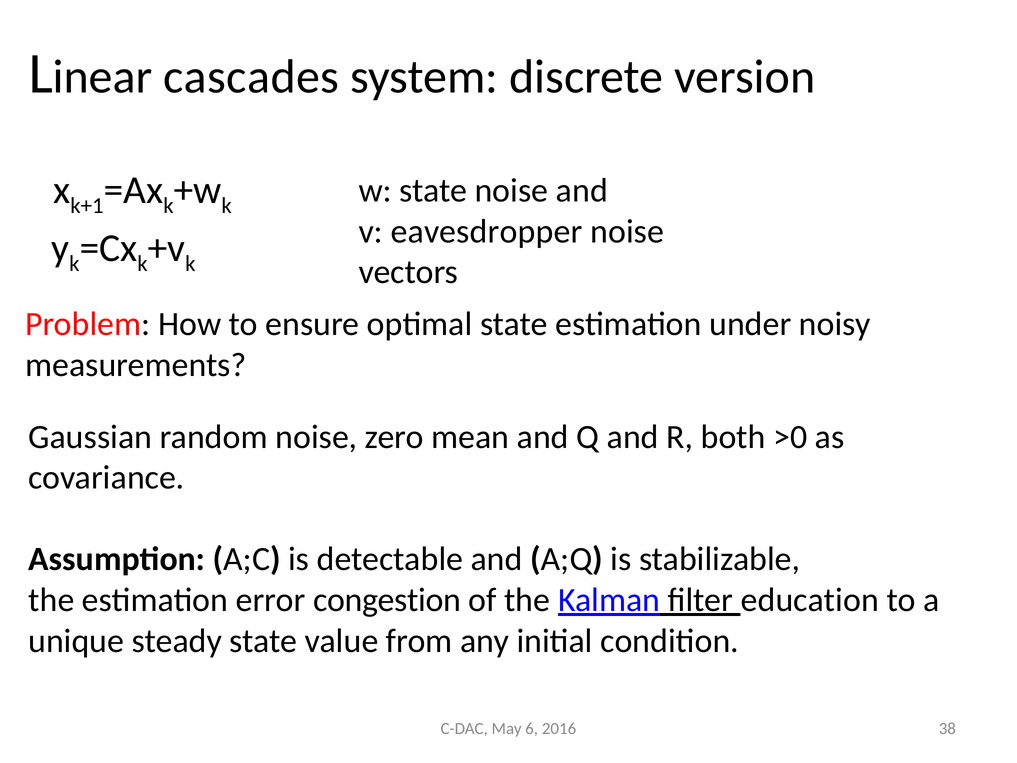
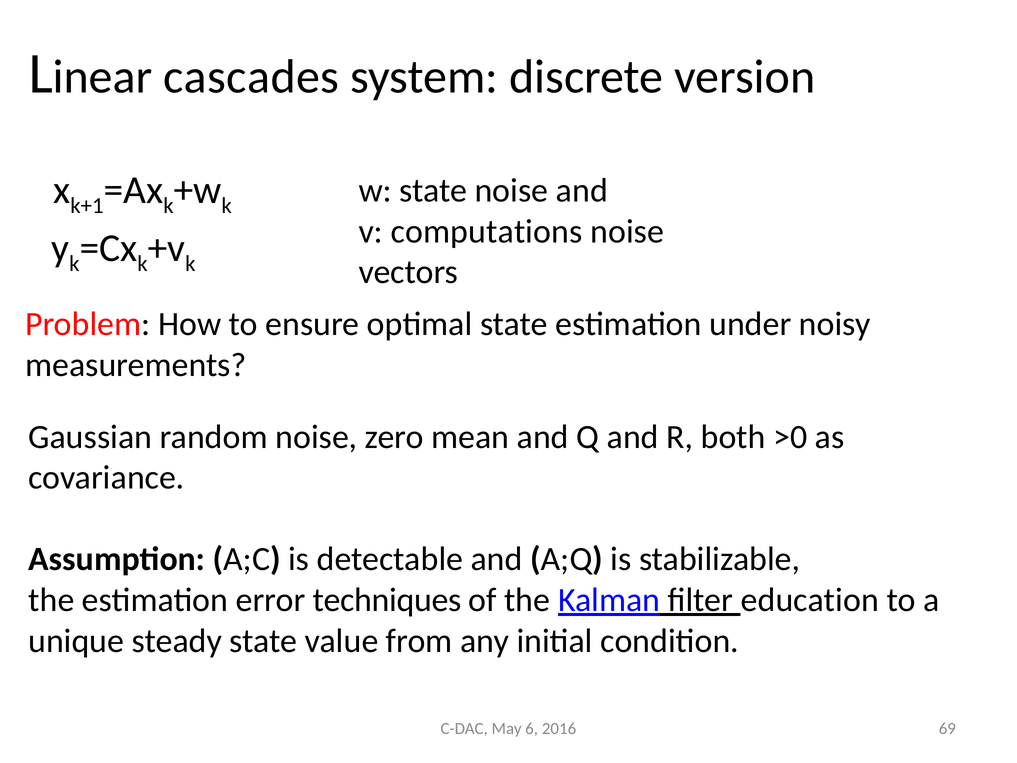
eavesdropper: eavesdropper -> computations
congestion: congestion -> techniques
38: 38 -> 69
